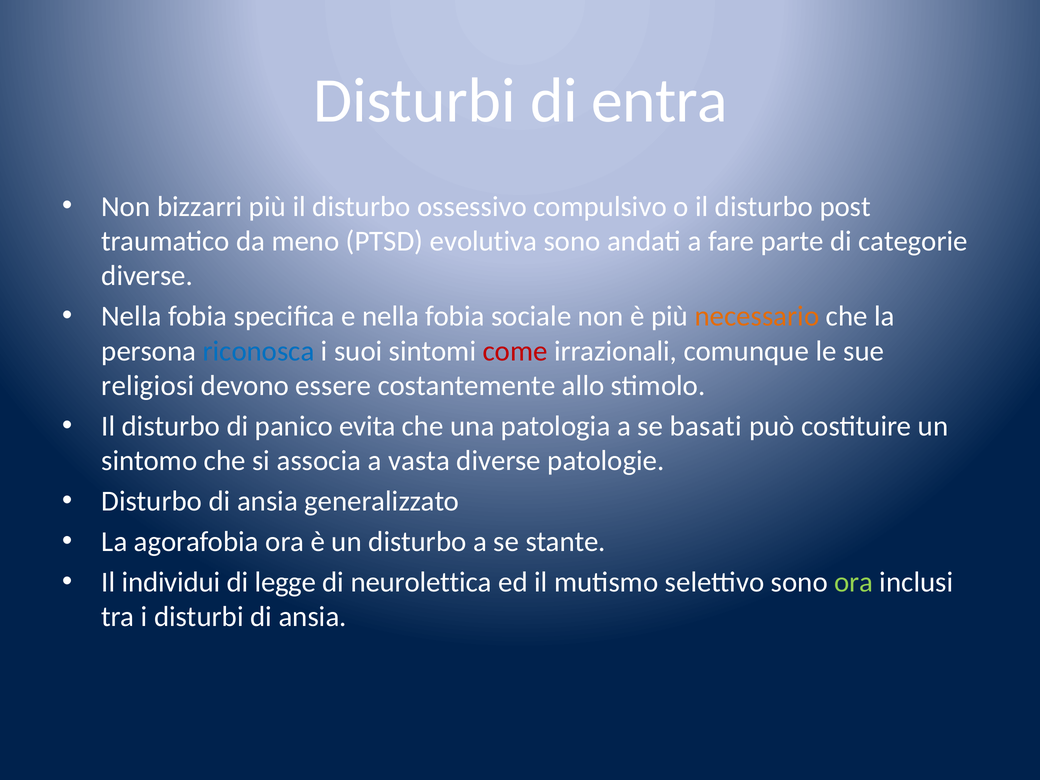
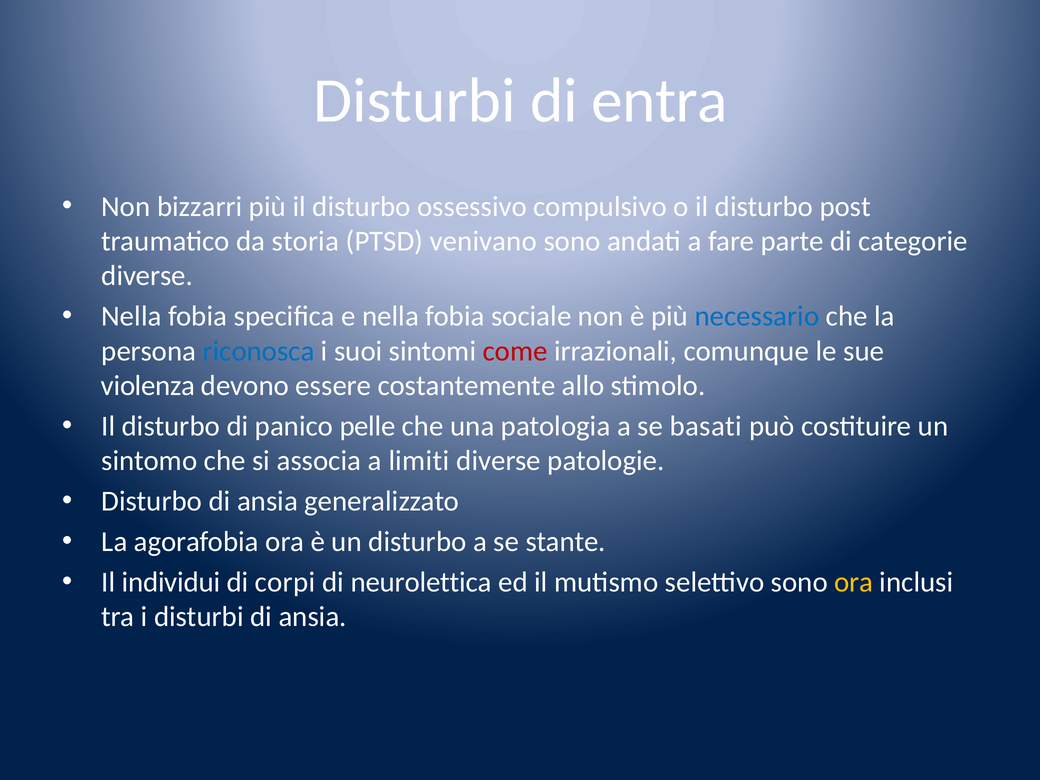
meno: meno -> storia
evolutiva: evolutiva -> venivano
necessario colour: orange -> blue
religiosi: religiosi -> violenza
evita: evita -> pelle
vasta: vasta -> limiti
legge: legge -> corpi
ora at (854, 582) colour: light green -> yellow
